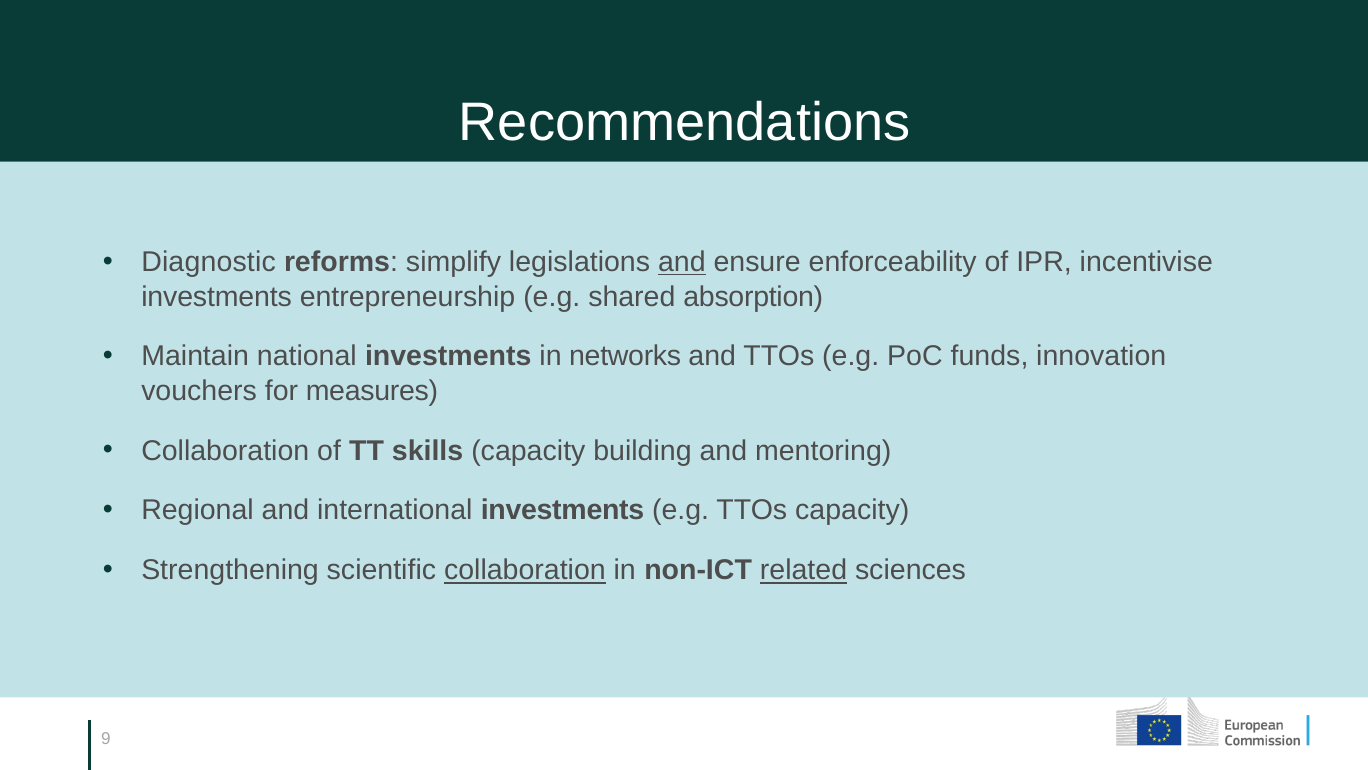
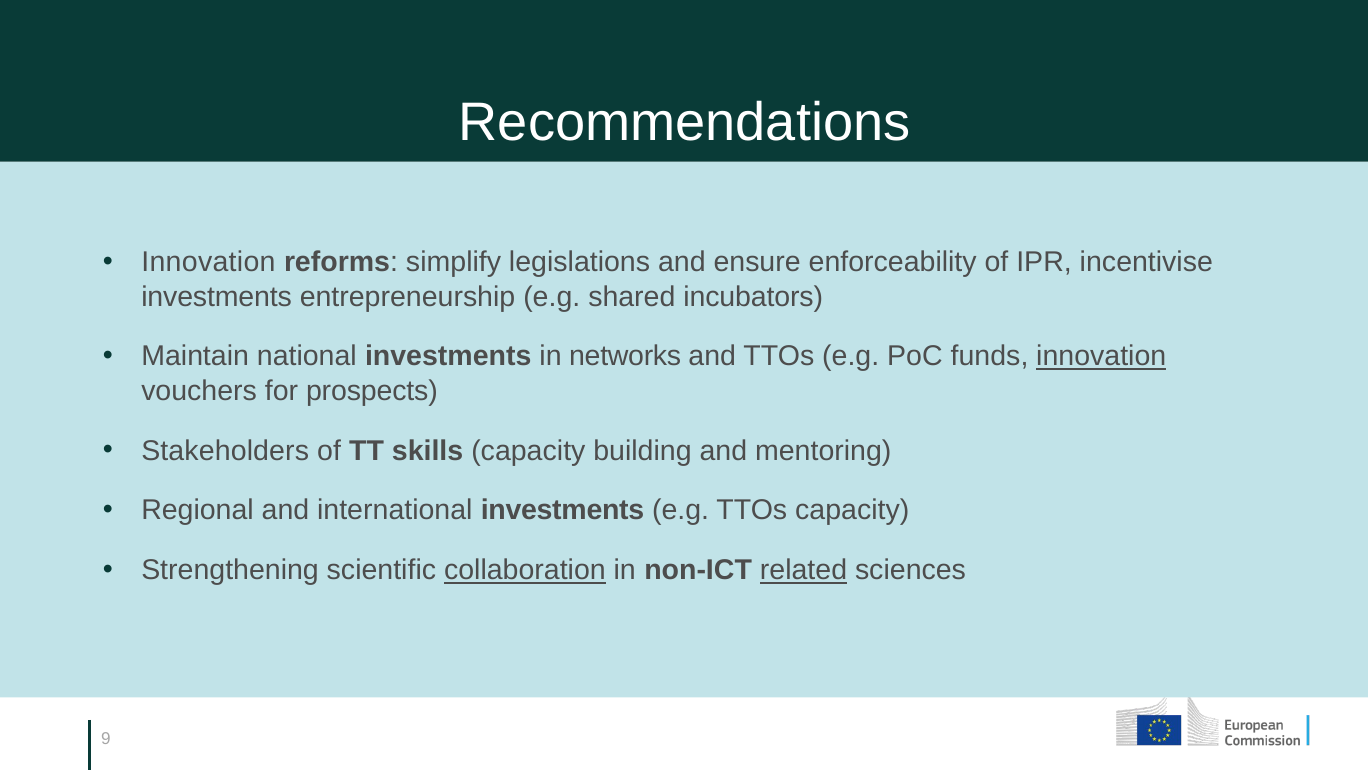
Diagnostic at (209, 262): Diagnostic -> Innovation
and at (682, 262) underline: present -> none
absorption: absorption -> incubators
innovation at (1101, 356) underline: none -> present
measures: measures -> prospects
Collaboration at (225, 450): Collaboration -> Stakeholders
